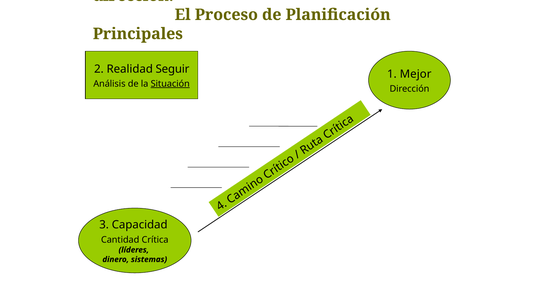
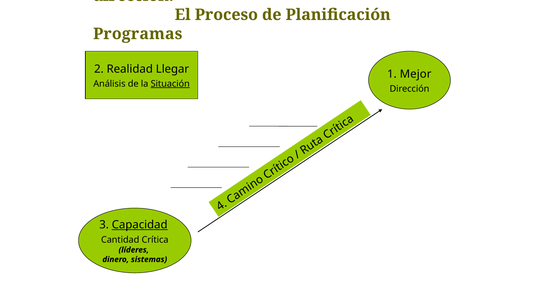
Principales: Principales -> Programas
Seguir: Seguir -> Llegar
Capacidad underline: none -> present
